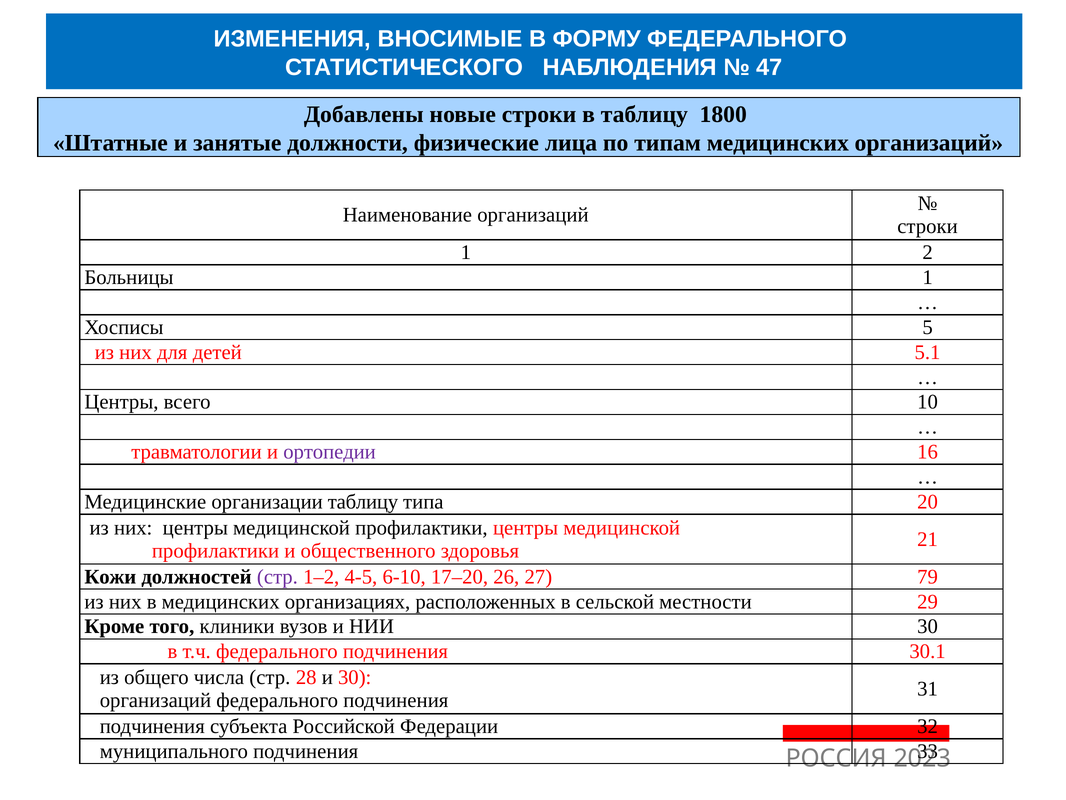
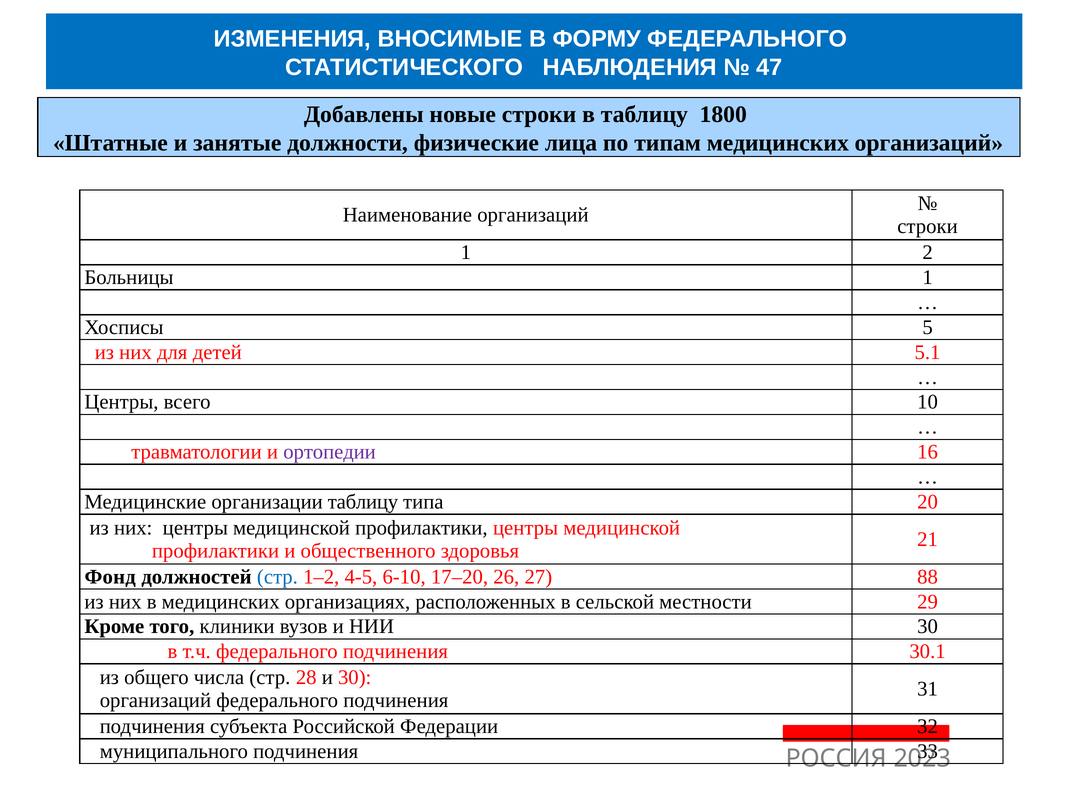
Кожи: Кожи -> Фонд
стр at (277, 576) colour: purple -> blue
79: 79 -> 88
